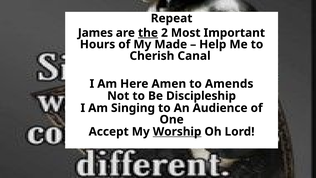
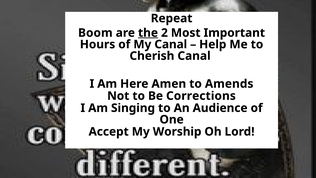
James: James -> Boom
My Made: Made -> Canal
Discipleship: Discipleship -> Corrections
Worship underline: present -> none
